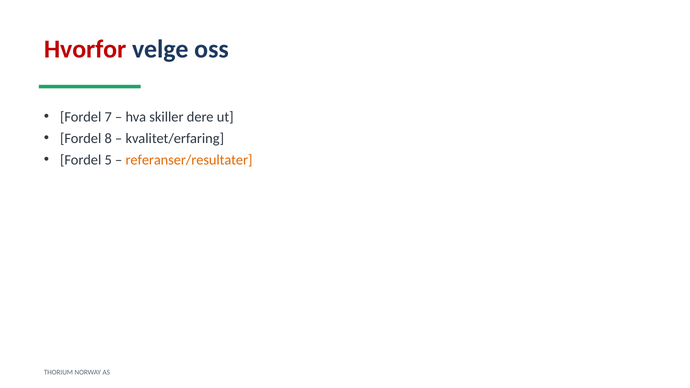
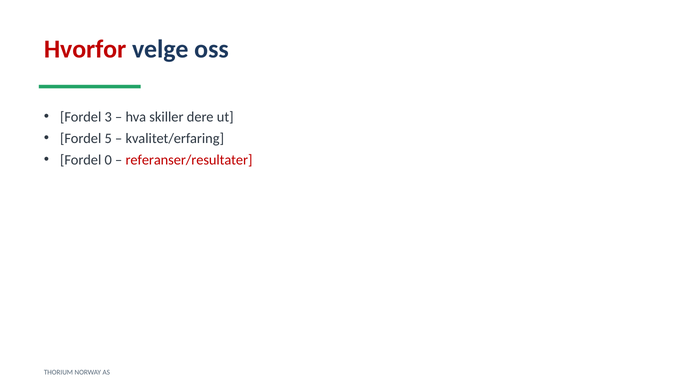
7: 7 -> 3
8: 8 -> 5
5: 5 -> 0
referanser/resultater colour: orange -> red
